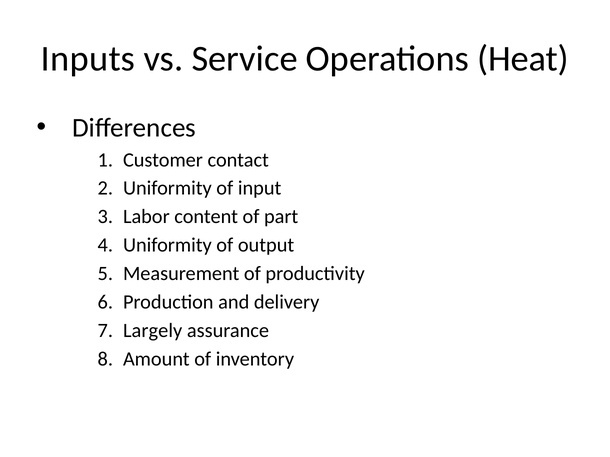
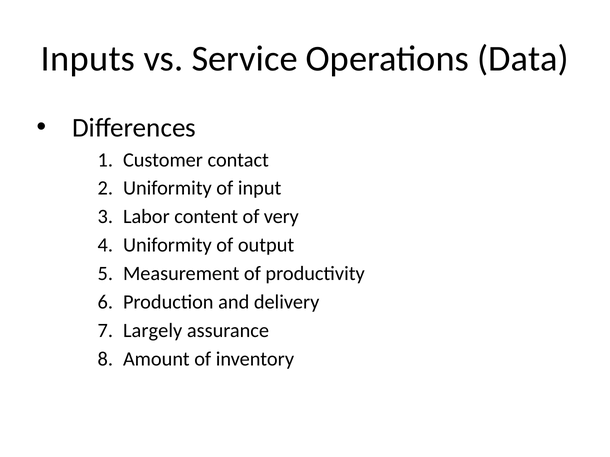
Heat: Heat -> Data
part: part -> very
